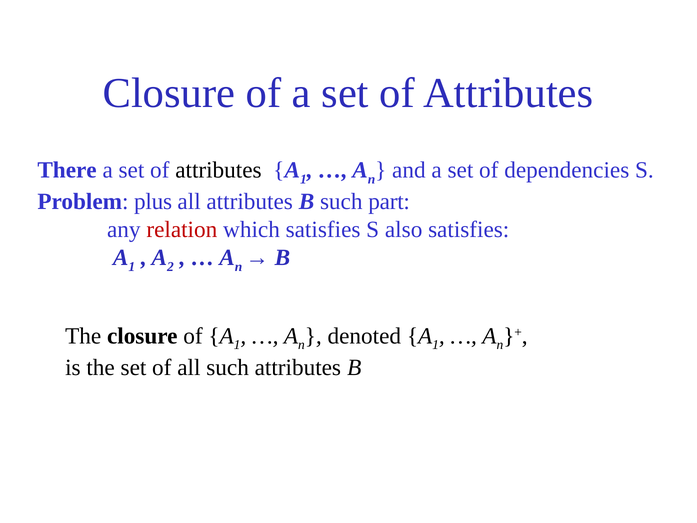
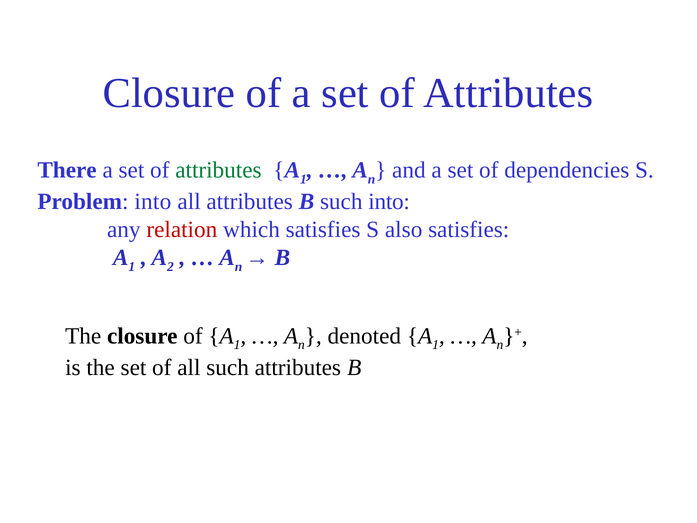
attributes at (218, 170) colour: black -> green
Problem plus: plus -> into
such part: part -> into
